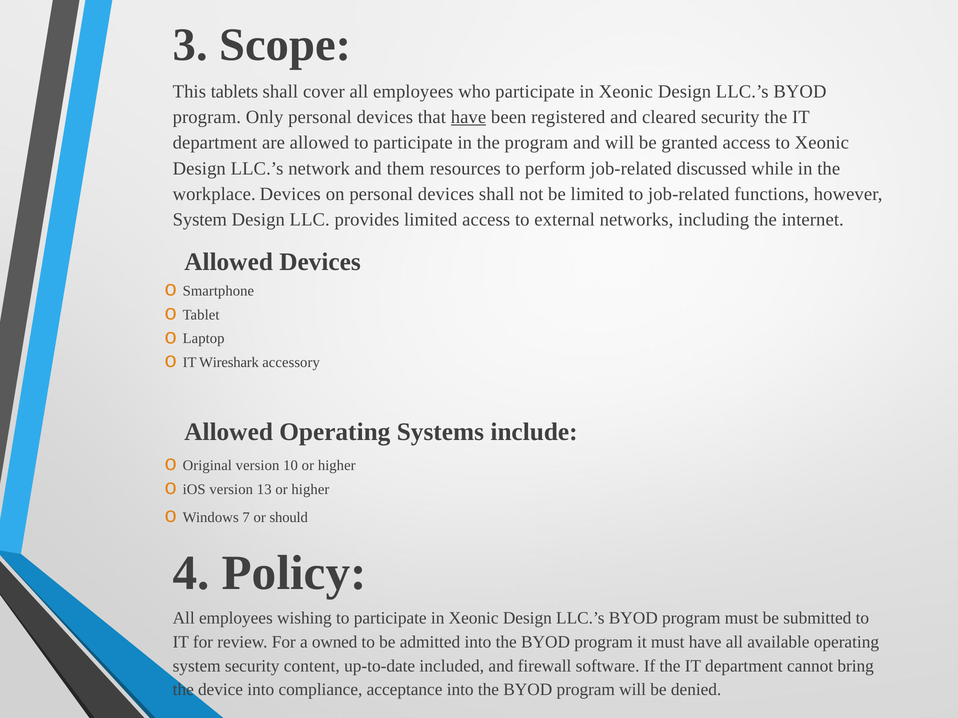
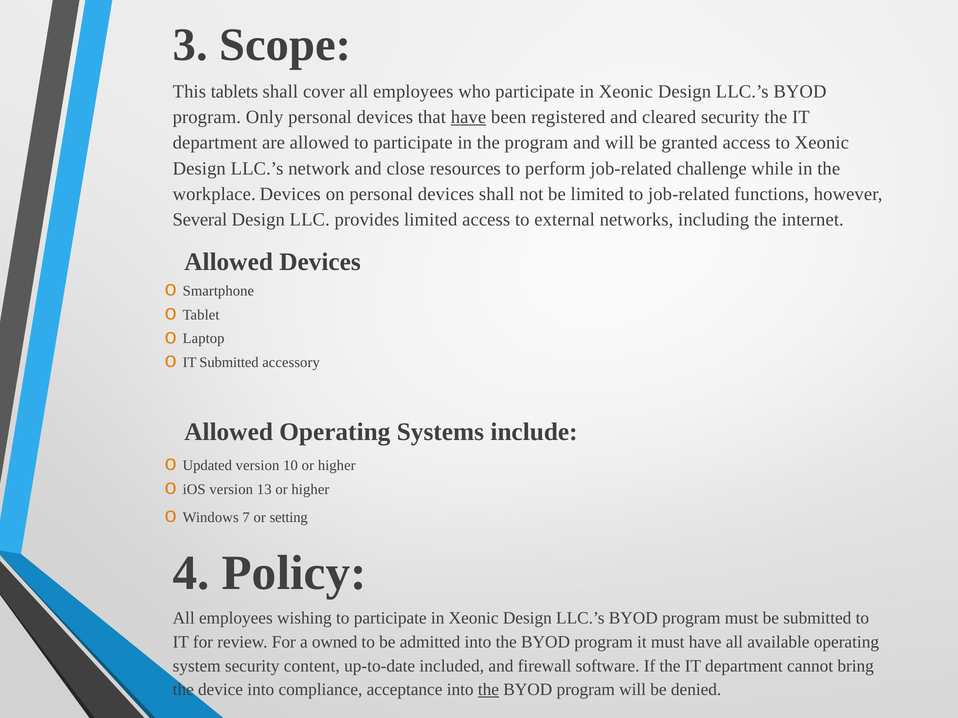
them: them -> close
discussed: discussed -> challenge
System at (200, 220): System -> Several
IT Wireshark: Wireshark -> Submitted
Original: Original -> Updated
should: should -> setting
the at (488, 690) underline: none -> present
